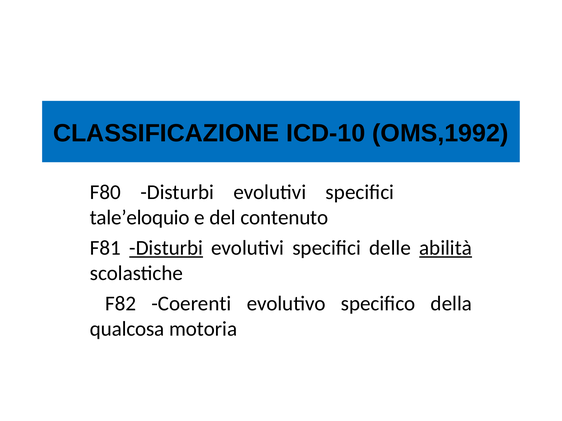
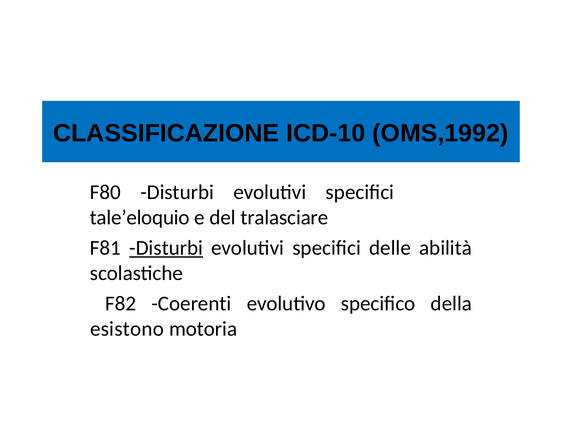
contenuto: contenuto -> tralasciare
abilità underline: present -> none
qualcosa: qualcosa -> esistono
